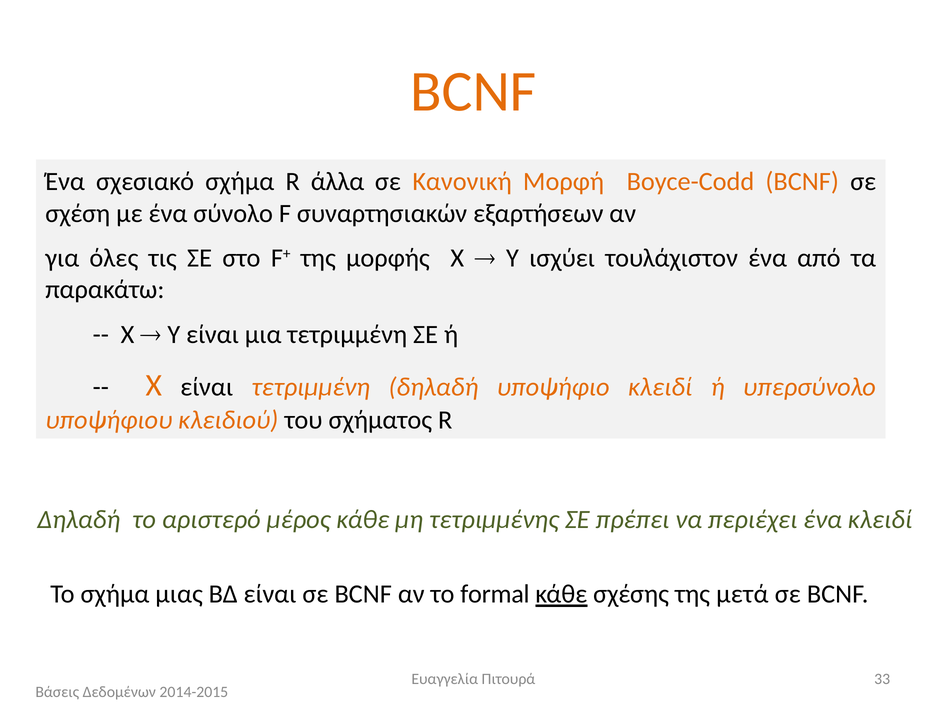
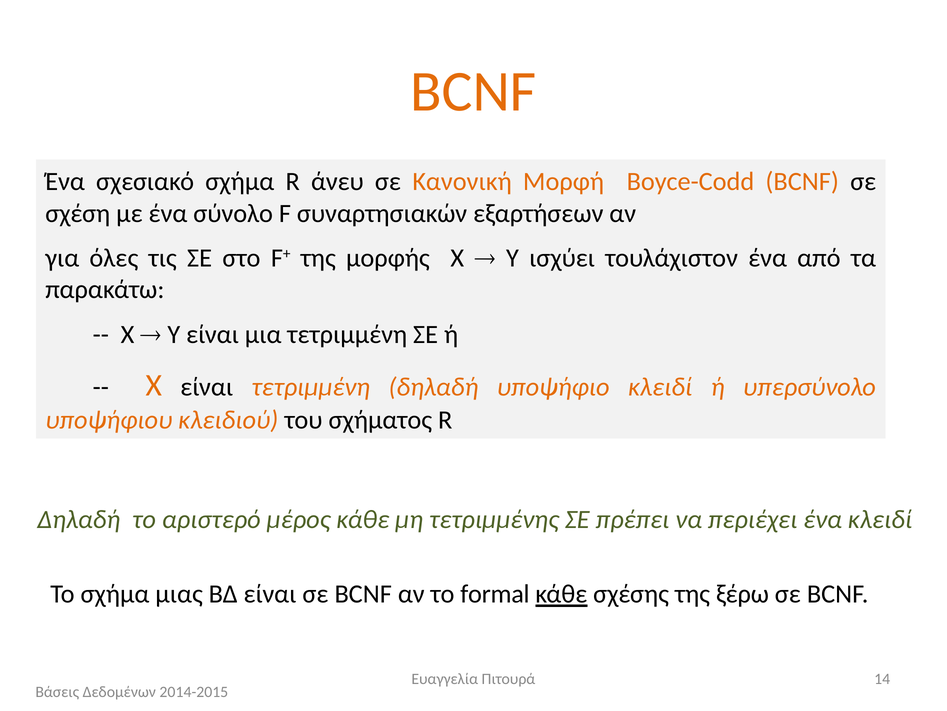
άλλα: άλλα -> άνευ
μετά: μετά -> ξέρω
33: 33 -> 14
